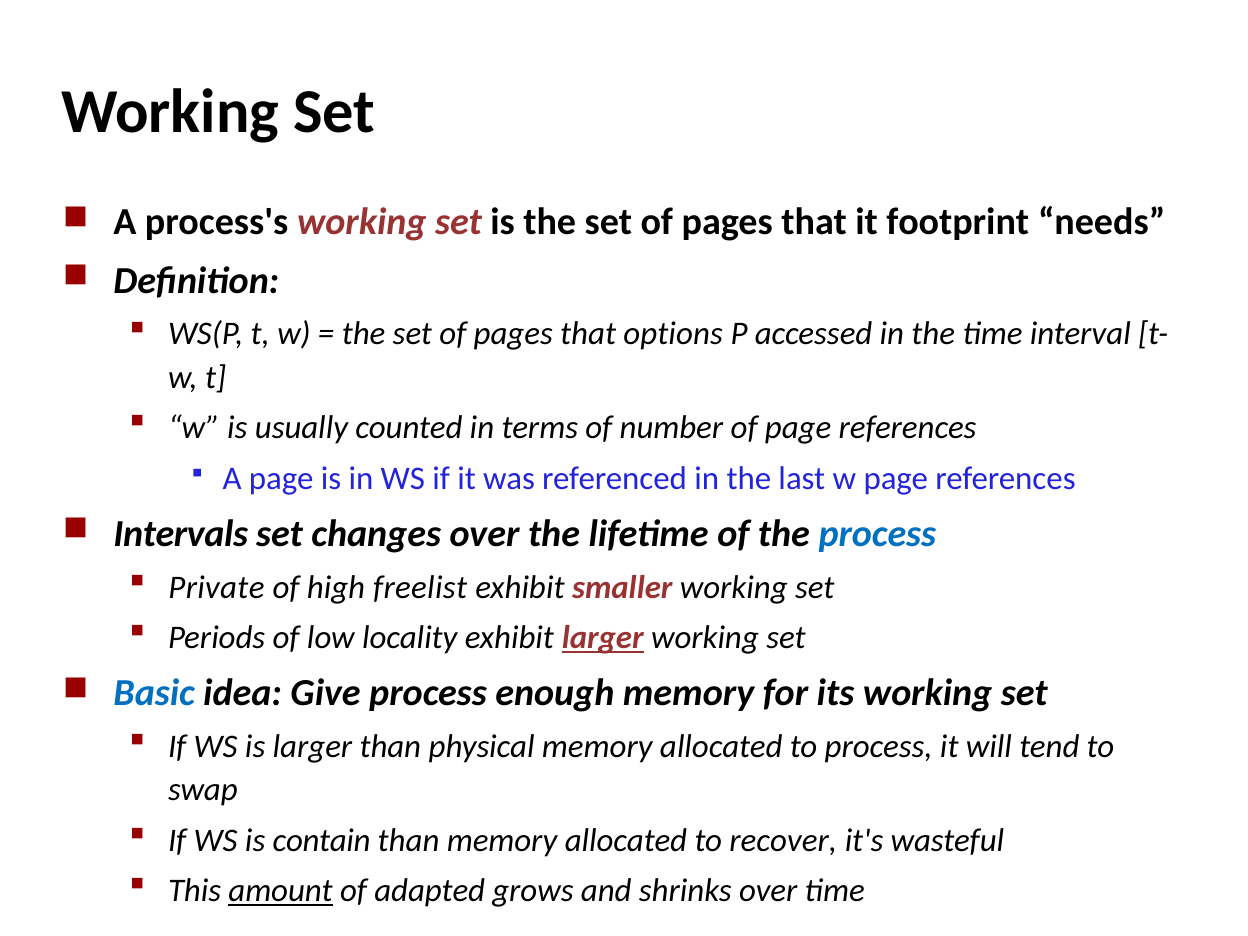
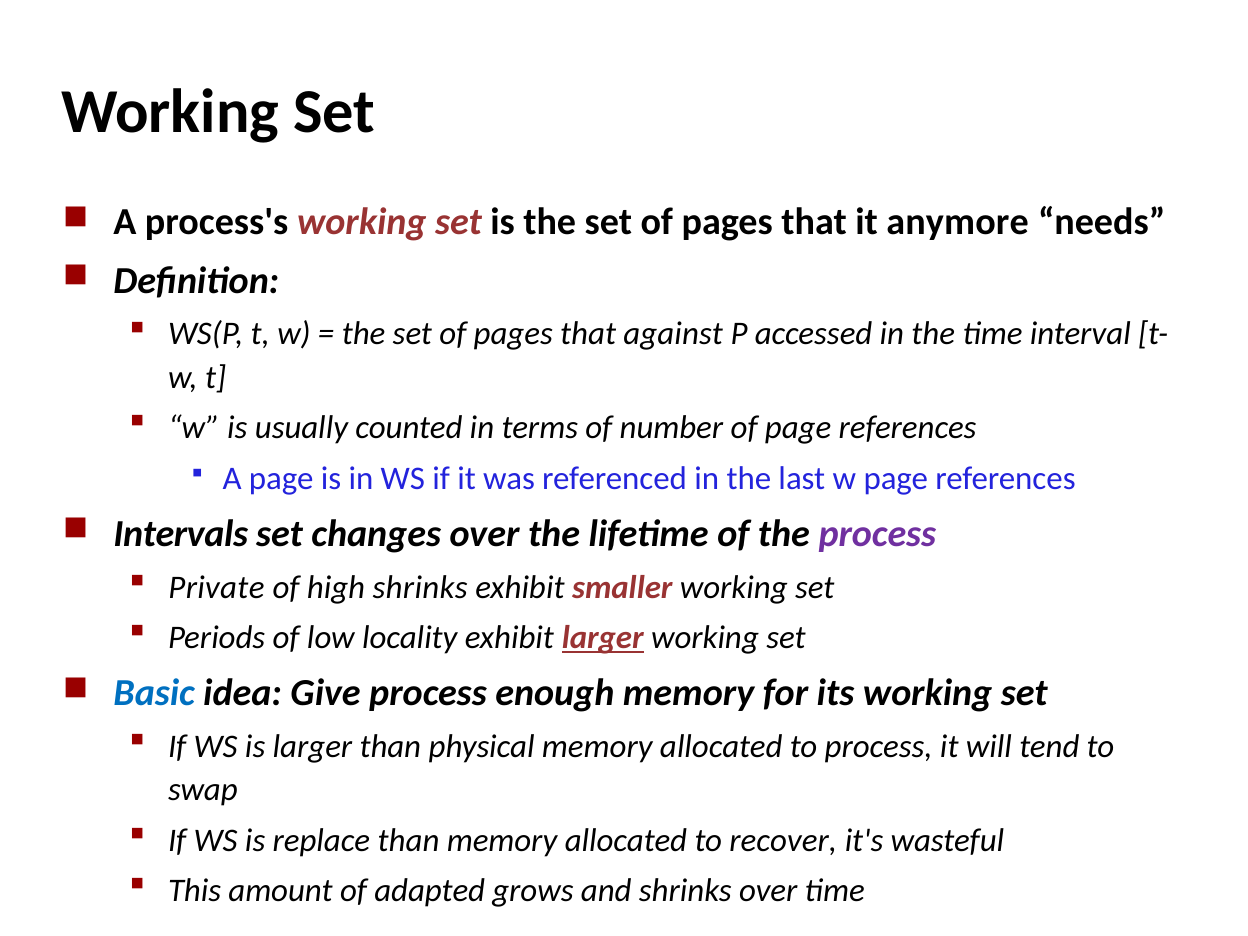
footprint: footprint -> anymore
options: options -> against
process at (877, 534) colour: blue -> purple
high freelist: freelist -> shrinks
contain: contain -> replace
amount underline: present -> none
